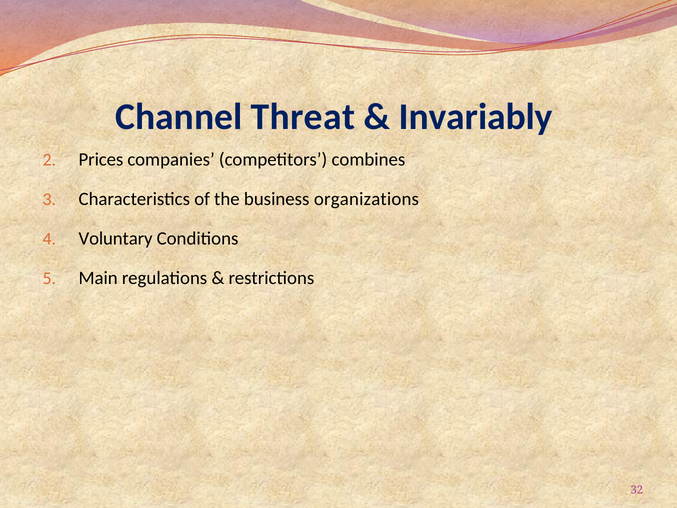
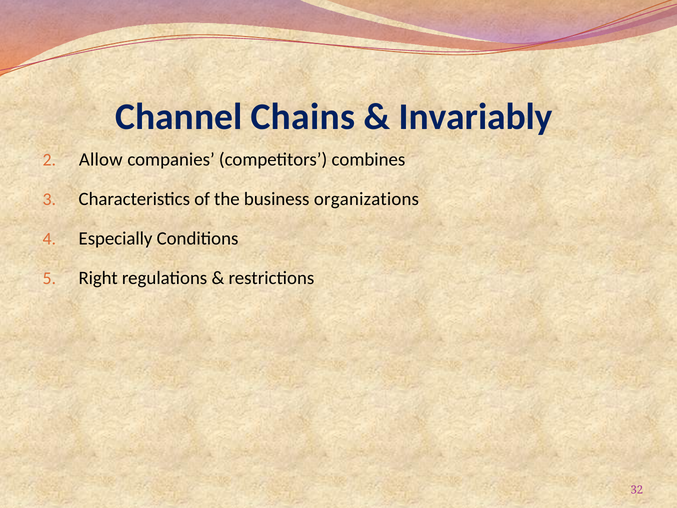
Threat: Threat -> Chains
Prices: Prices -> Allow
Voluntary: Voluntary -> Especially
Main: Main -> Right
